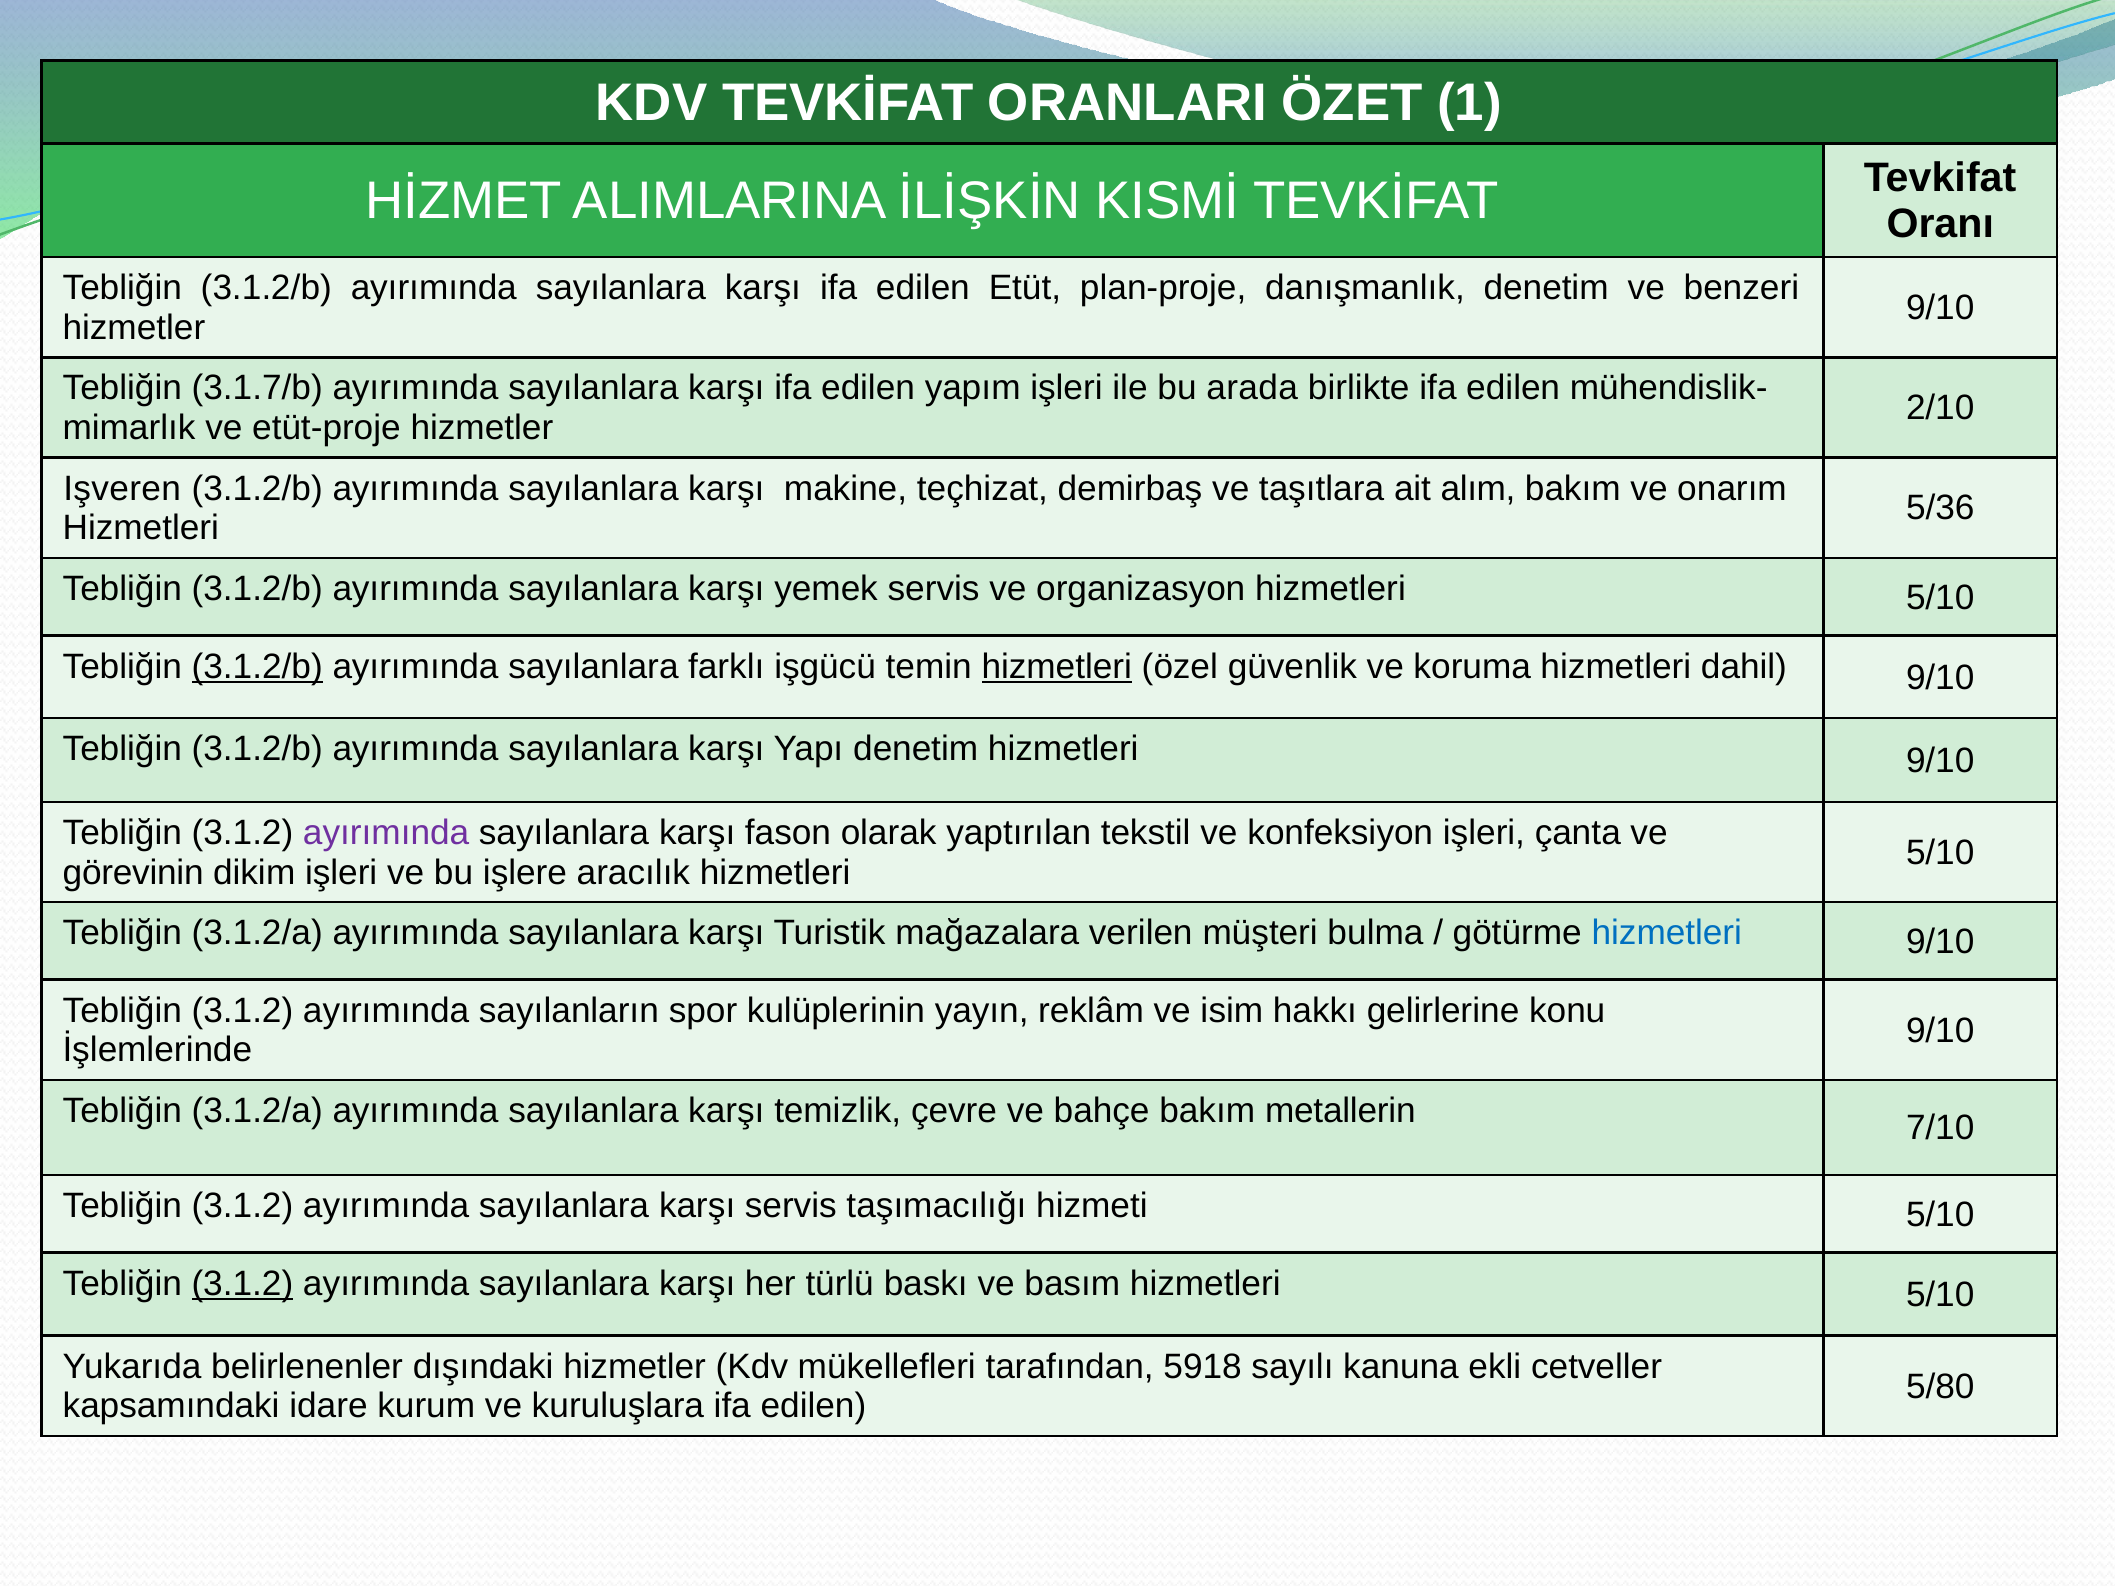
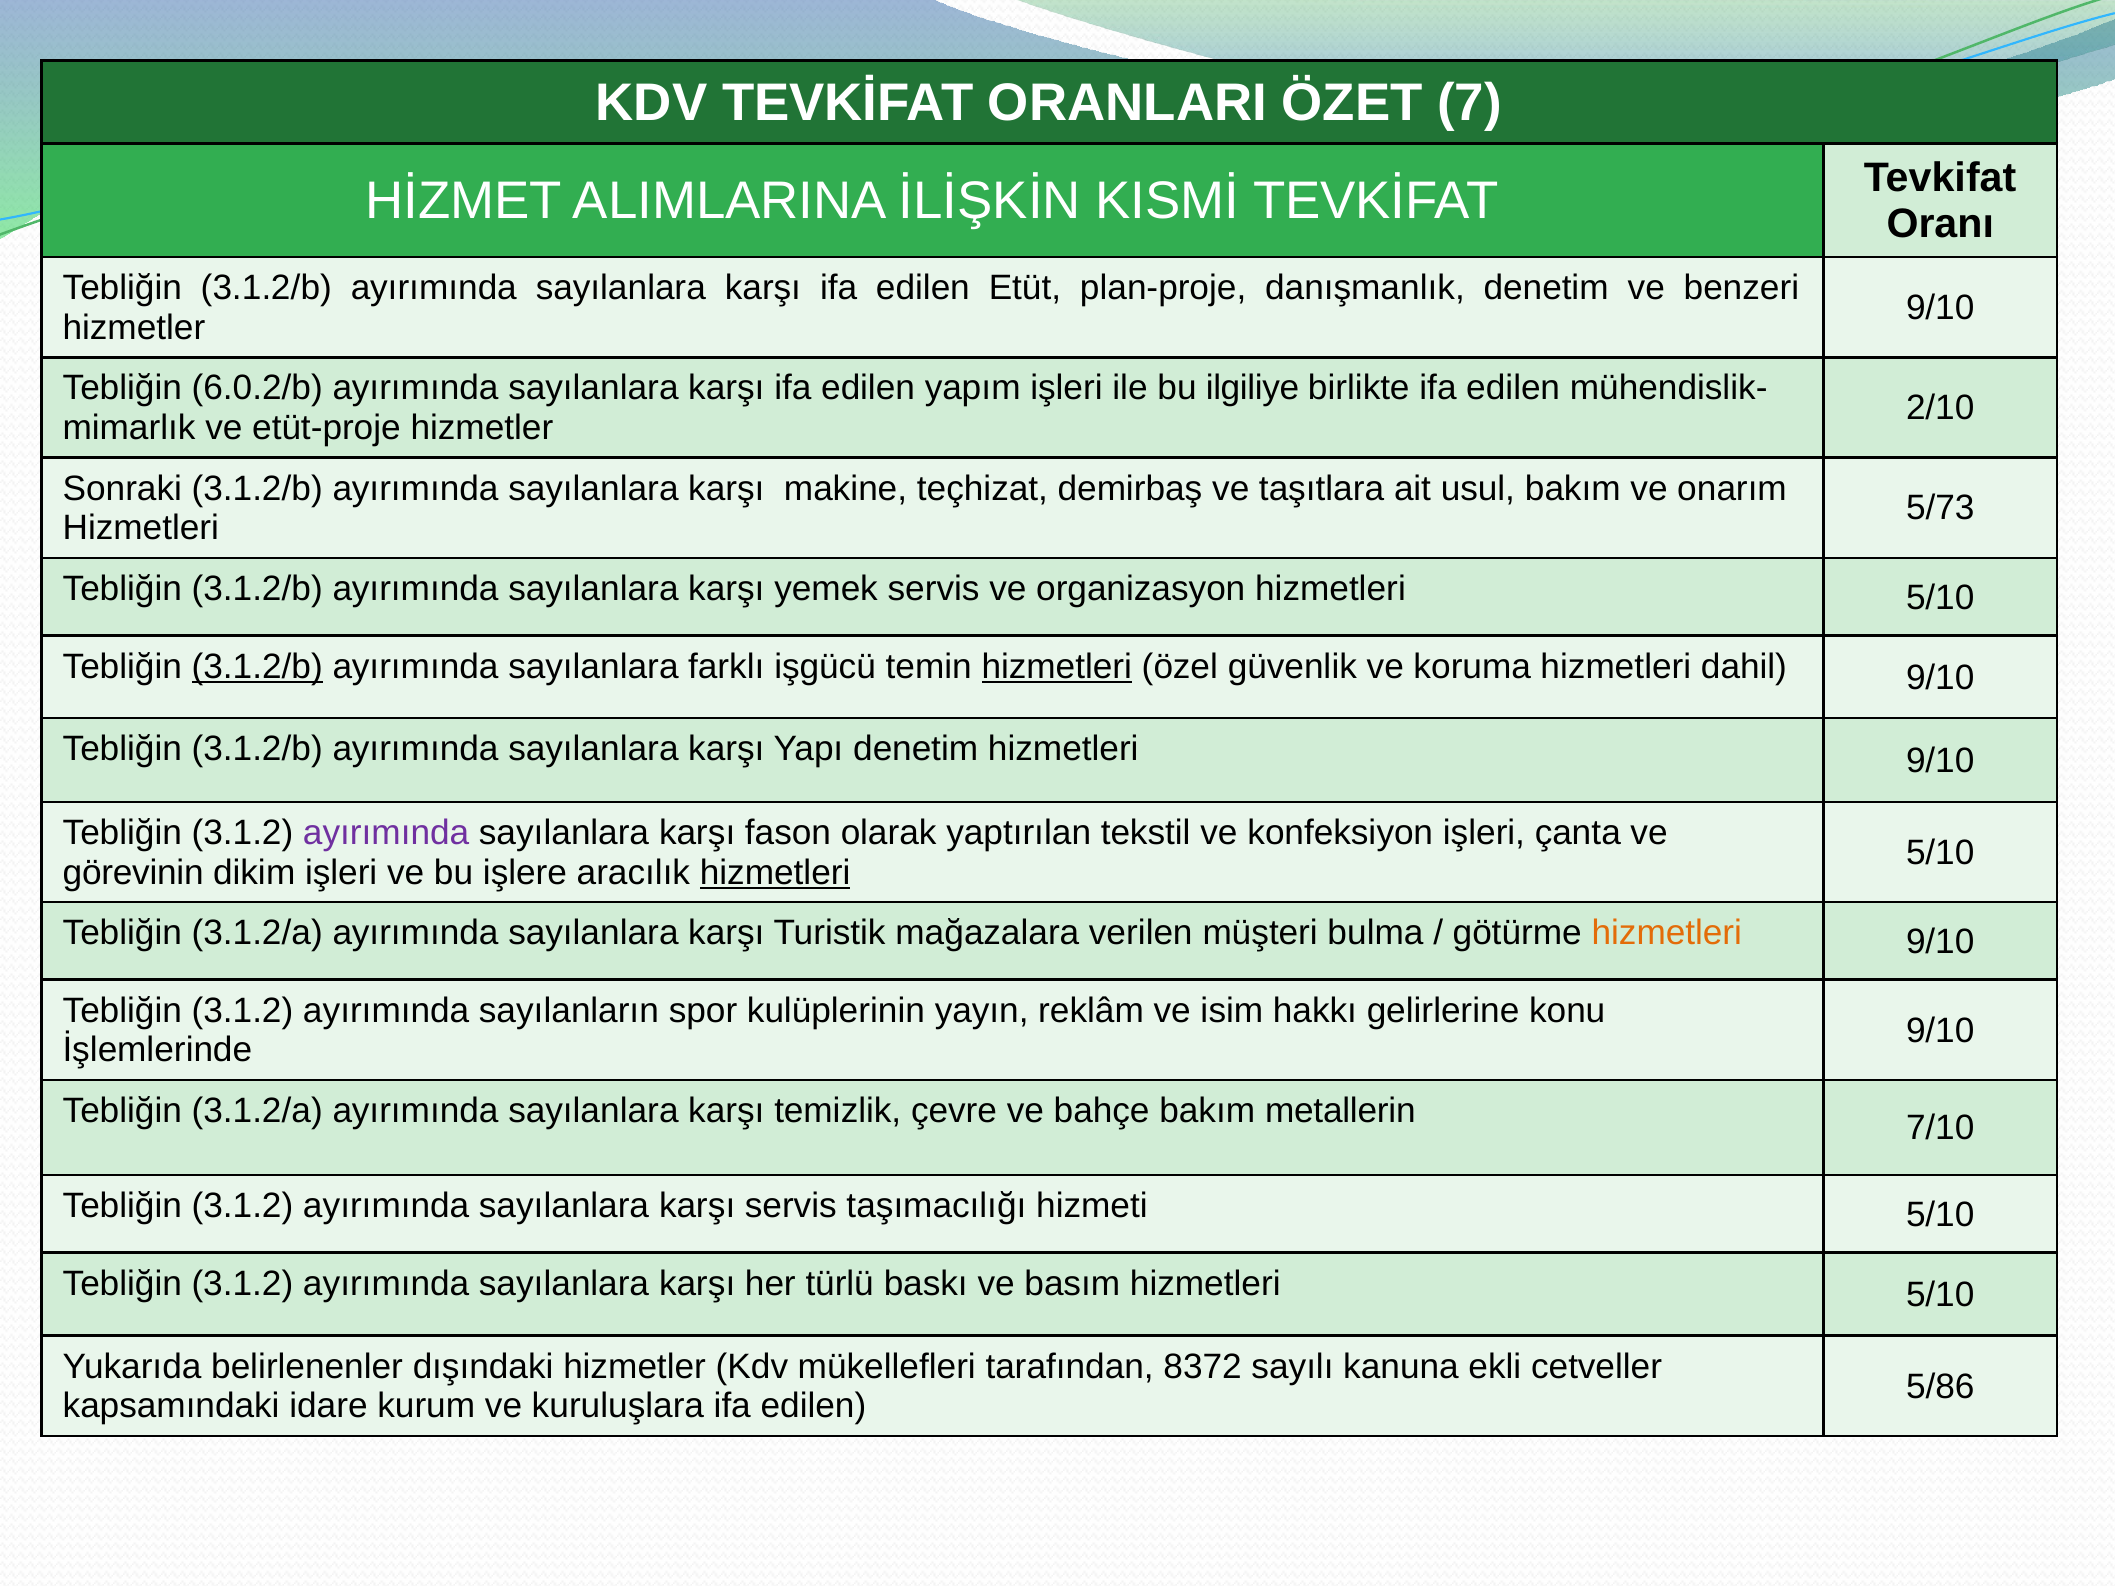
1: 1 -> 7
3.1.7/b: 3.1.7/b -> 6.0.2/b
arada: arada -> ilgiliye
Işveren: Işveren -> Sonraki
alım: alım -> usul
5/36: 5/36 -> 5/73
hizmetleri at (775, 873) underline: none -> present
hizmetleri at (1667, 933) colour: blue -> orange
3.1.2 at (242, 1284) underline: present -> none
5918: 5918 -> 8372
5/80: 5/80 -> 5/86
